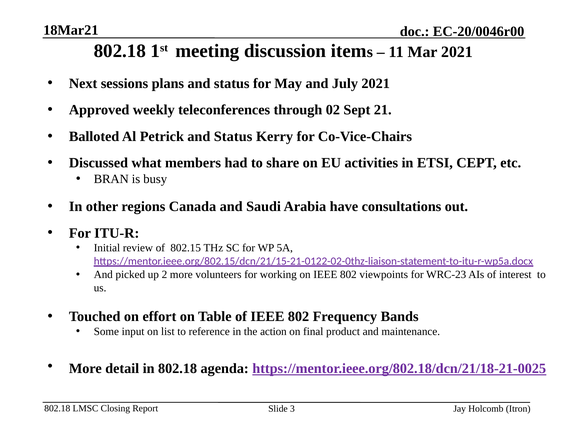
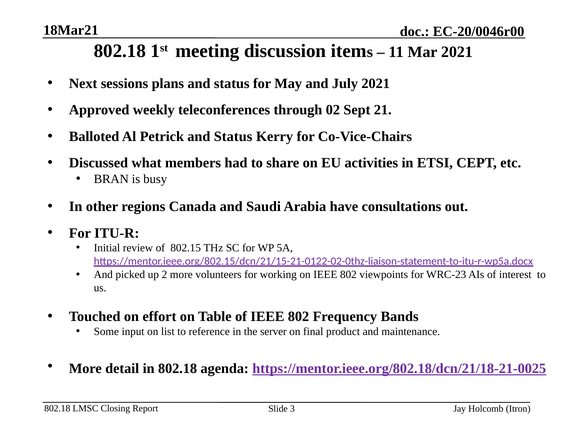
action: action -> server
